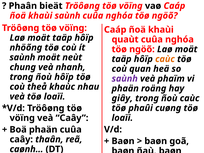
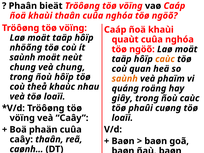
khaùi saùnh: saùnh -> thaân
veà nhanh: nhanh -> chung
saùnh at (125, 79) colour: purple -> orange
phaän at (125, 88): phaän -> quáng
